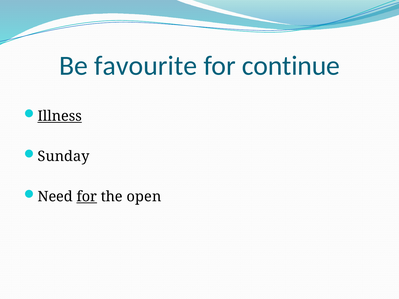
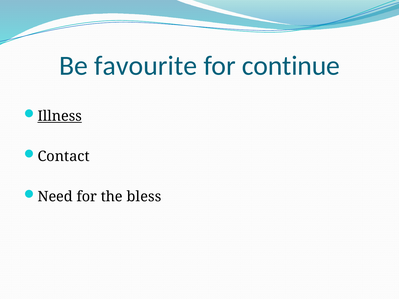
Sunday: Sunday -> Contact
for at (87, 197) underline: present -> none
open: open -> bless
